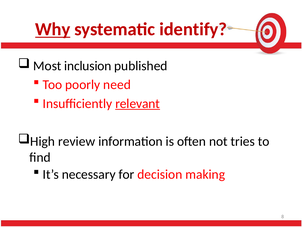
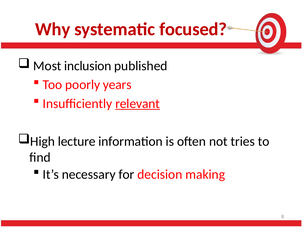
Why underline: present -> none
identify: identify -> focused
need: need -> years
review: review -> lecture
